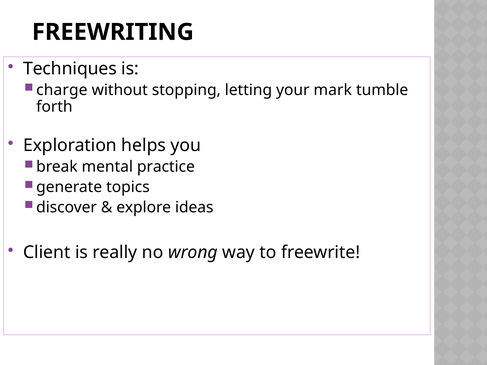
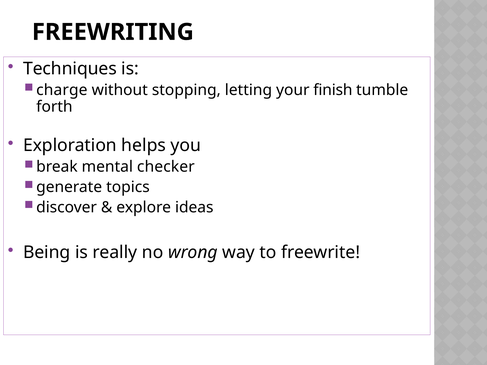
mark: mark -> finish
practice: practice -> checker
Client: Client -> Being
